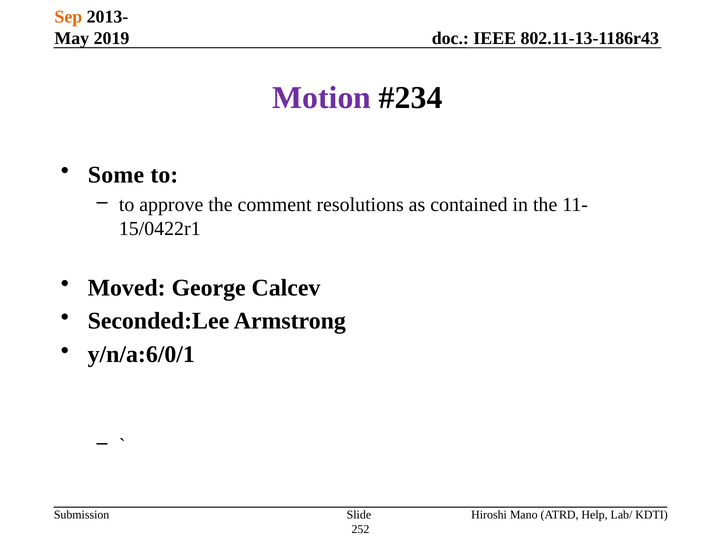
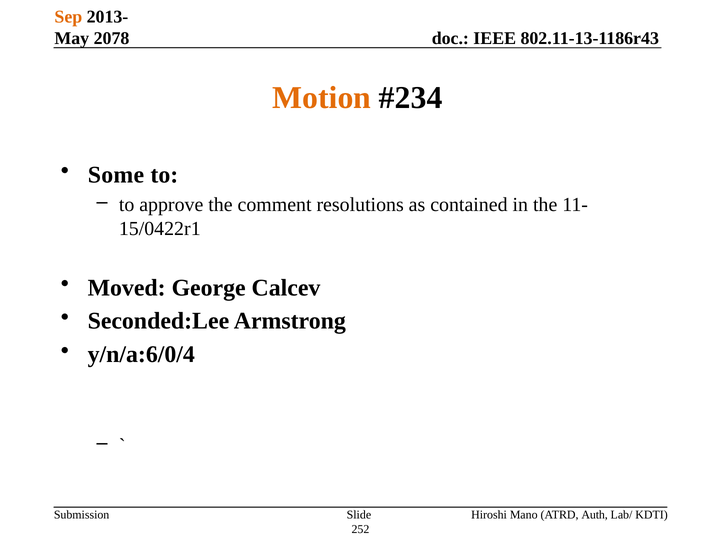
2019: 2019 -> 2078
Motion colour: purple -> orange
y/n/a:6/0/1: y/n/a:6/0/1 -> y/n/a:6/0/4
Help: Help -> Auth
